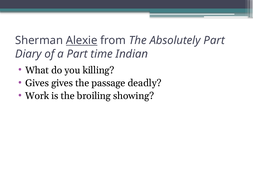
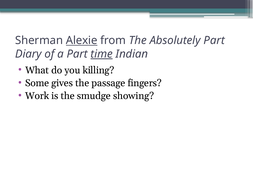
time underline: none -> present
Gives at (37, 83): Gives -> Some
deadly: deadly -> fingers
broiling: broiling -> smudge
